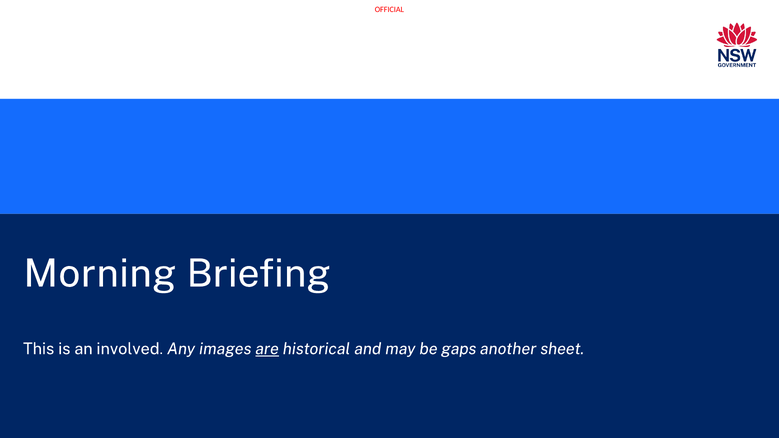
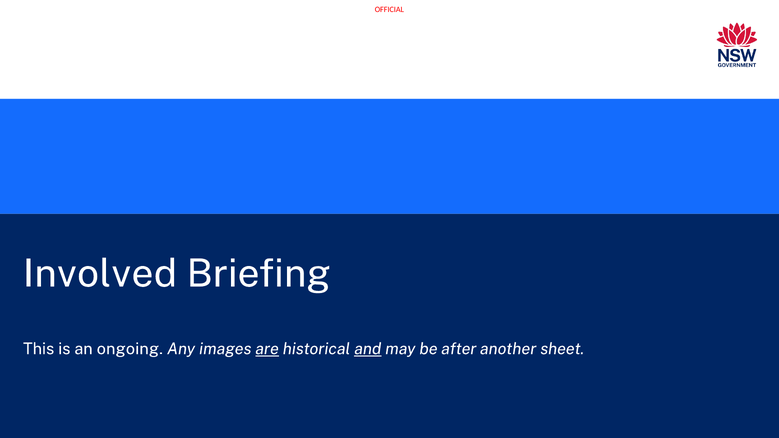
Morning: Morning -> Involved
involved: involved -> ongoing
and underline: none -> present
gaps: gaps -> after
